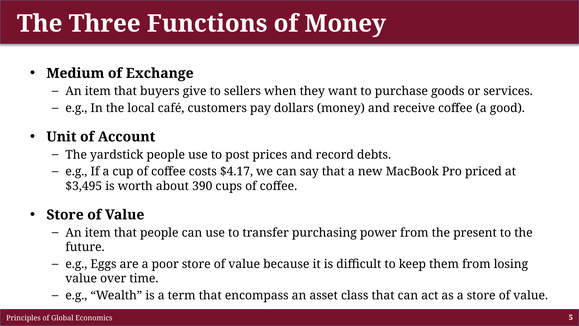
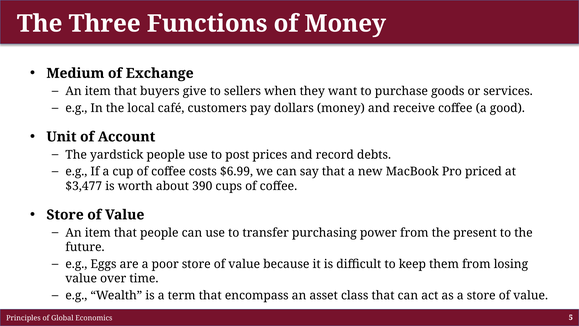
$4.17: $4.17 -> $6.99
$3,495: $3,495 -> $3,477
